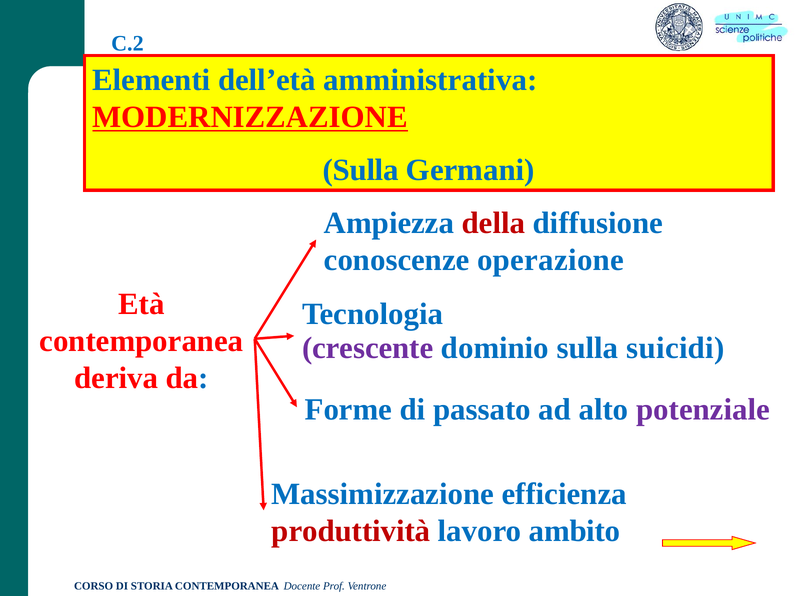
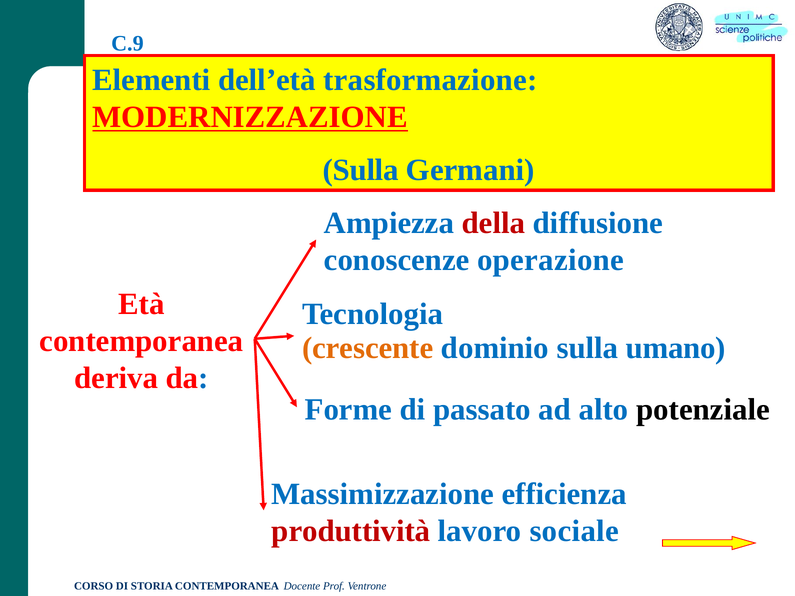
C.2: C.2 -> C.9
amministrativa: amministrativa -> trasformazione
crescente colour: purple -> orange
suicidi: suicidi -> umano
potenziale colour: purple -> black
ambito: ambito -> sociale
